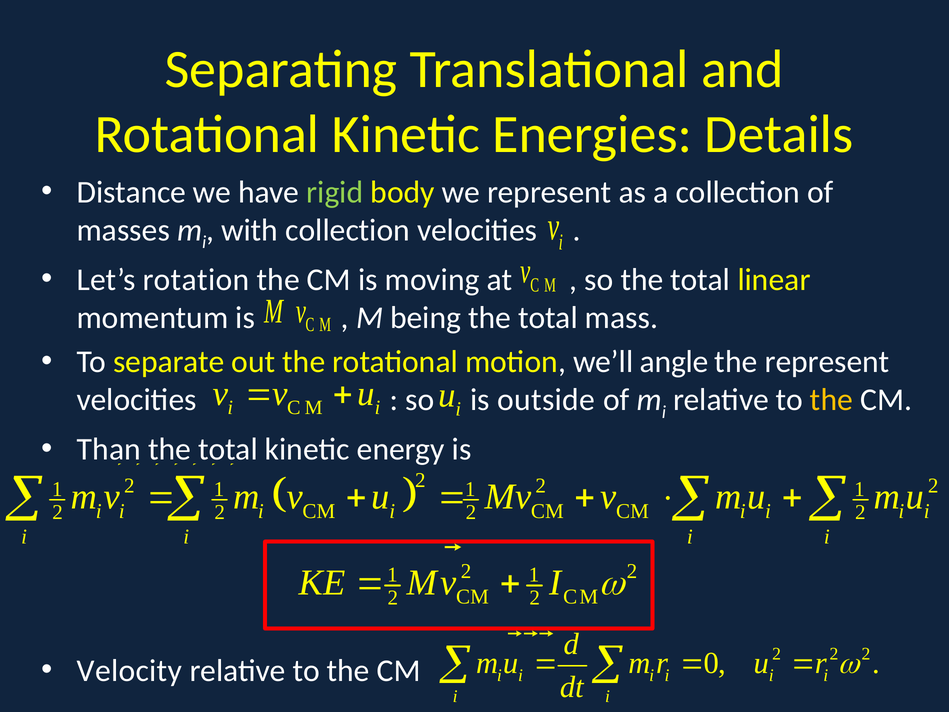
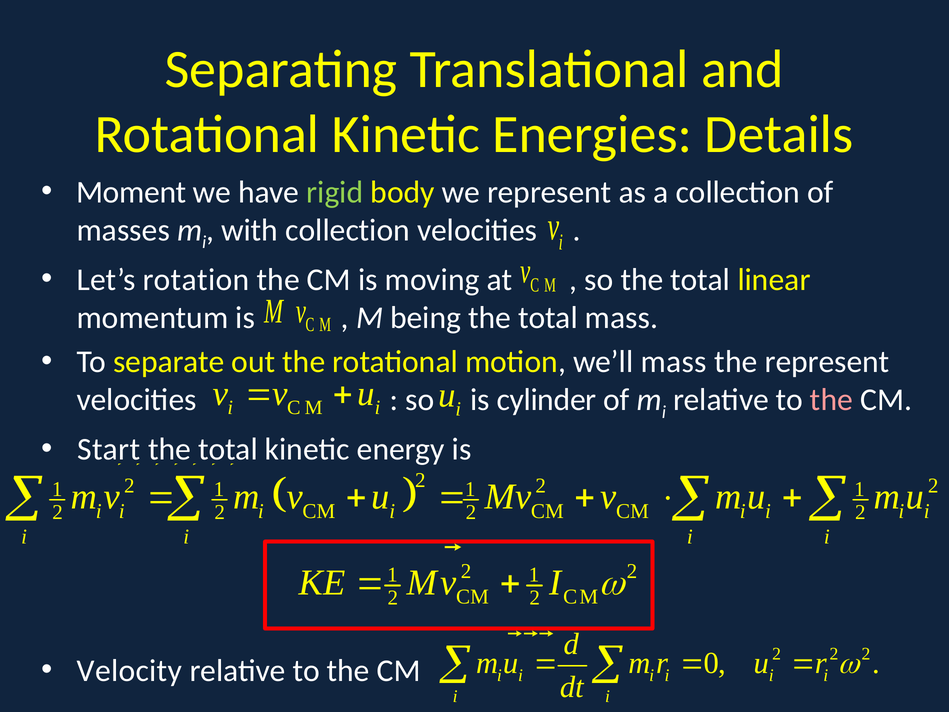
Distance: Distance -> Moment
we’ll angle: angle -> mass
outside: outside -> cylinder
the at (831, 400) colour: yellow -> pink
Than: Than -> Start
